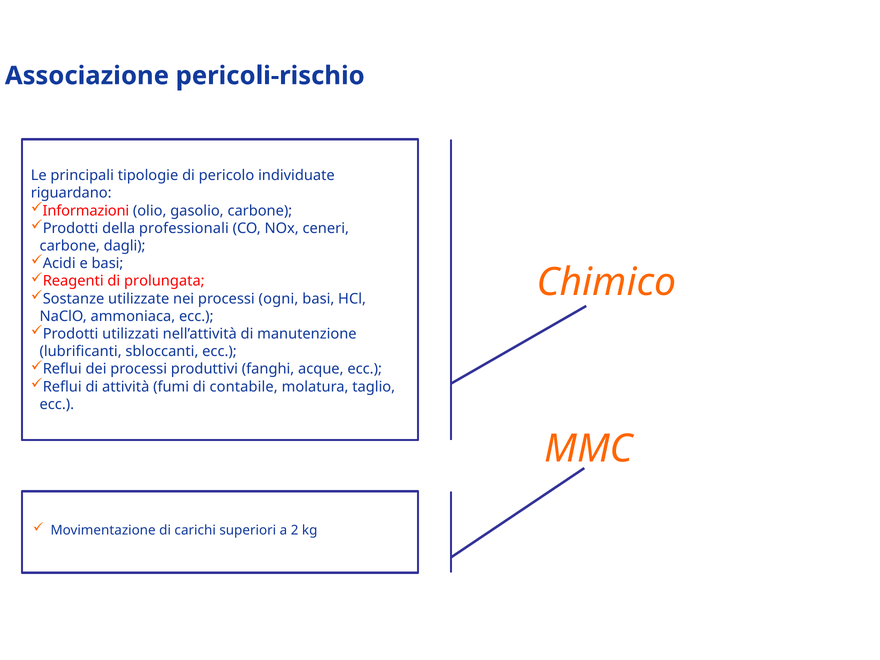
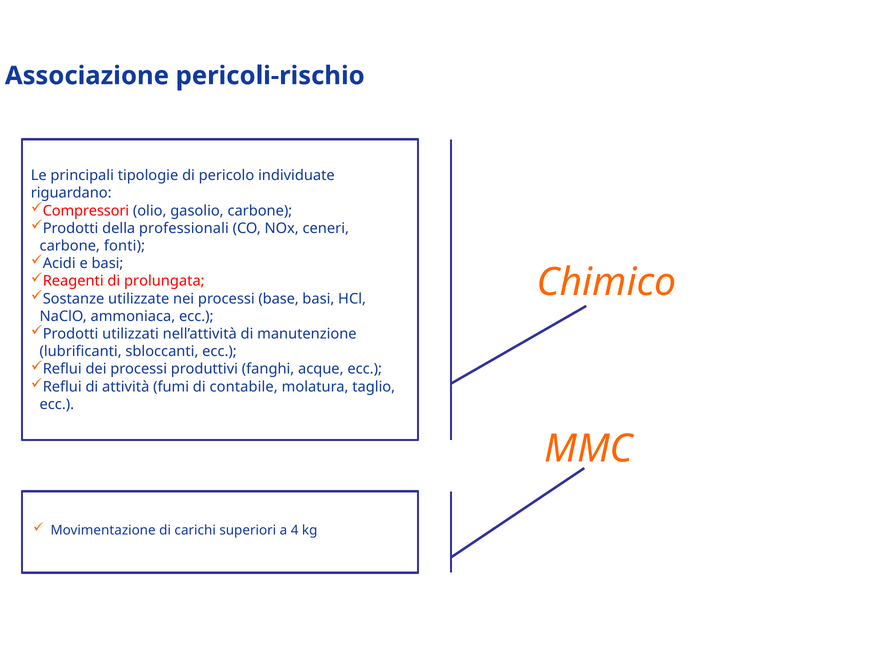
Informazioni: Informazioni -> Compressori
dagli: dagli -> fonti
ogni: ogni -> base
2: 2 -> 4
